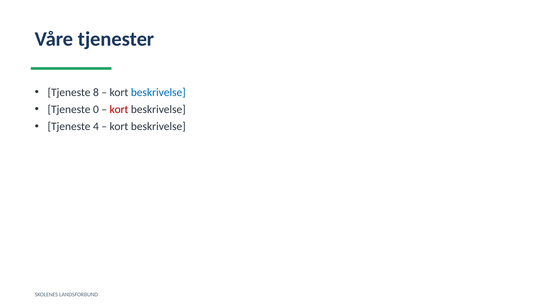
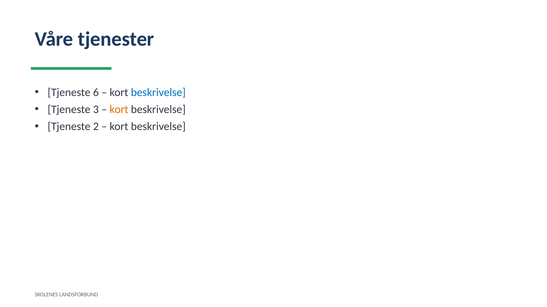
8: 8 -> 6
0: 0 -> 3
kort at (119, 110) colour: red -> orange
4: 4 -> 2
